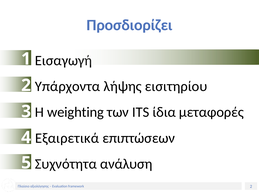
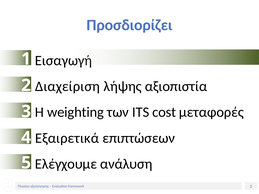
Υπάρχοντα: Υπάρχοντα -> Διαχείριση
εισιτηρίου: εισιτηρίου -> αξιοπιστία
ίδια: ίδια -> cost
Συχνότητα: Συχνότητα -> Ελέγχουμε
